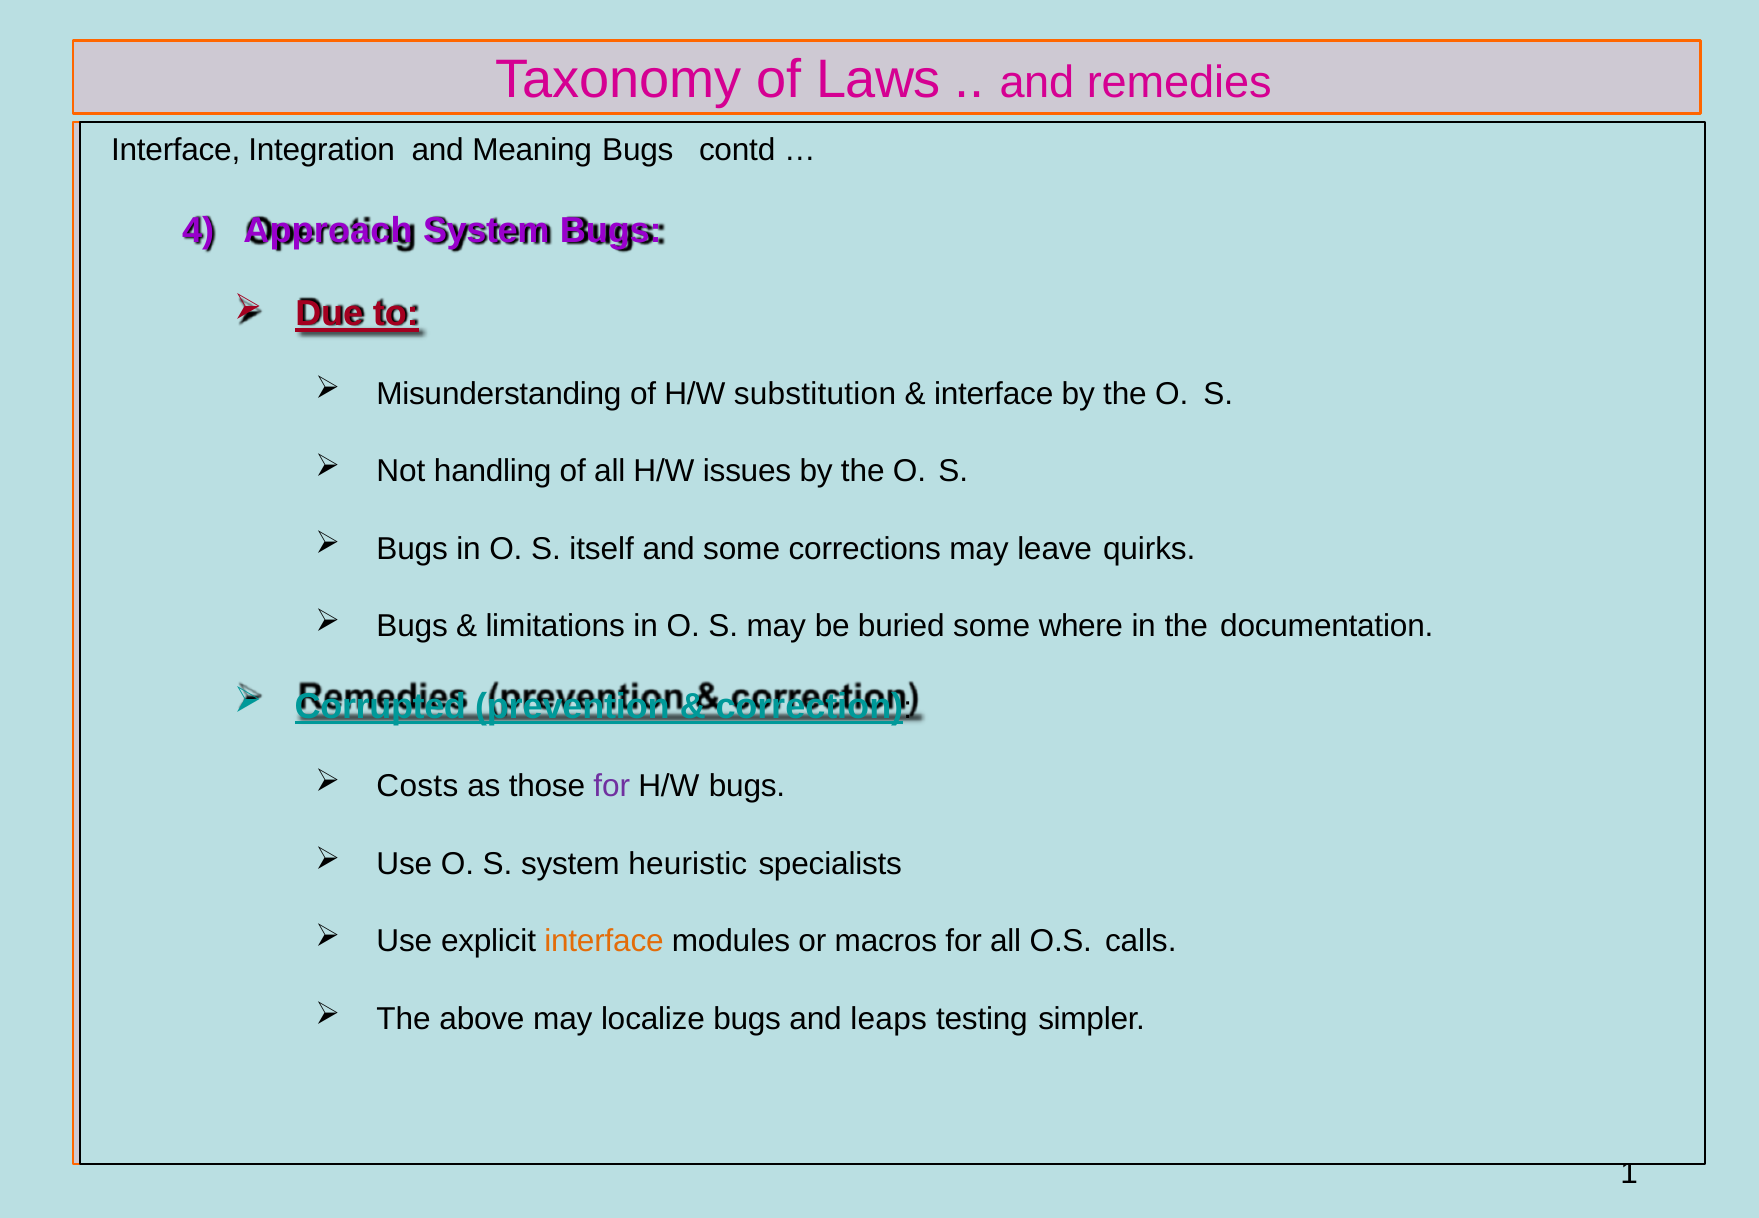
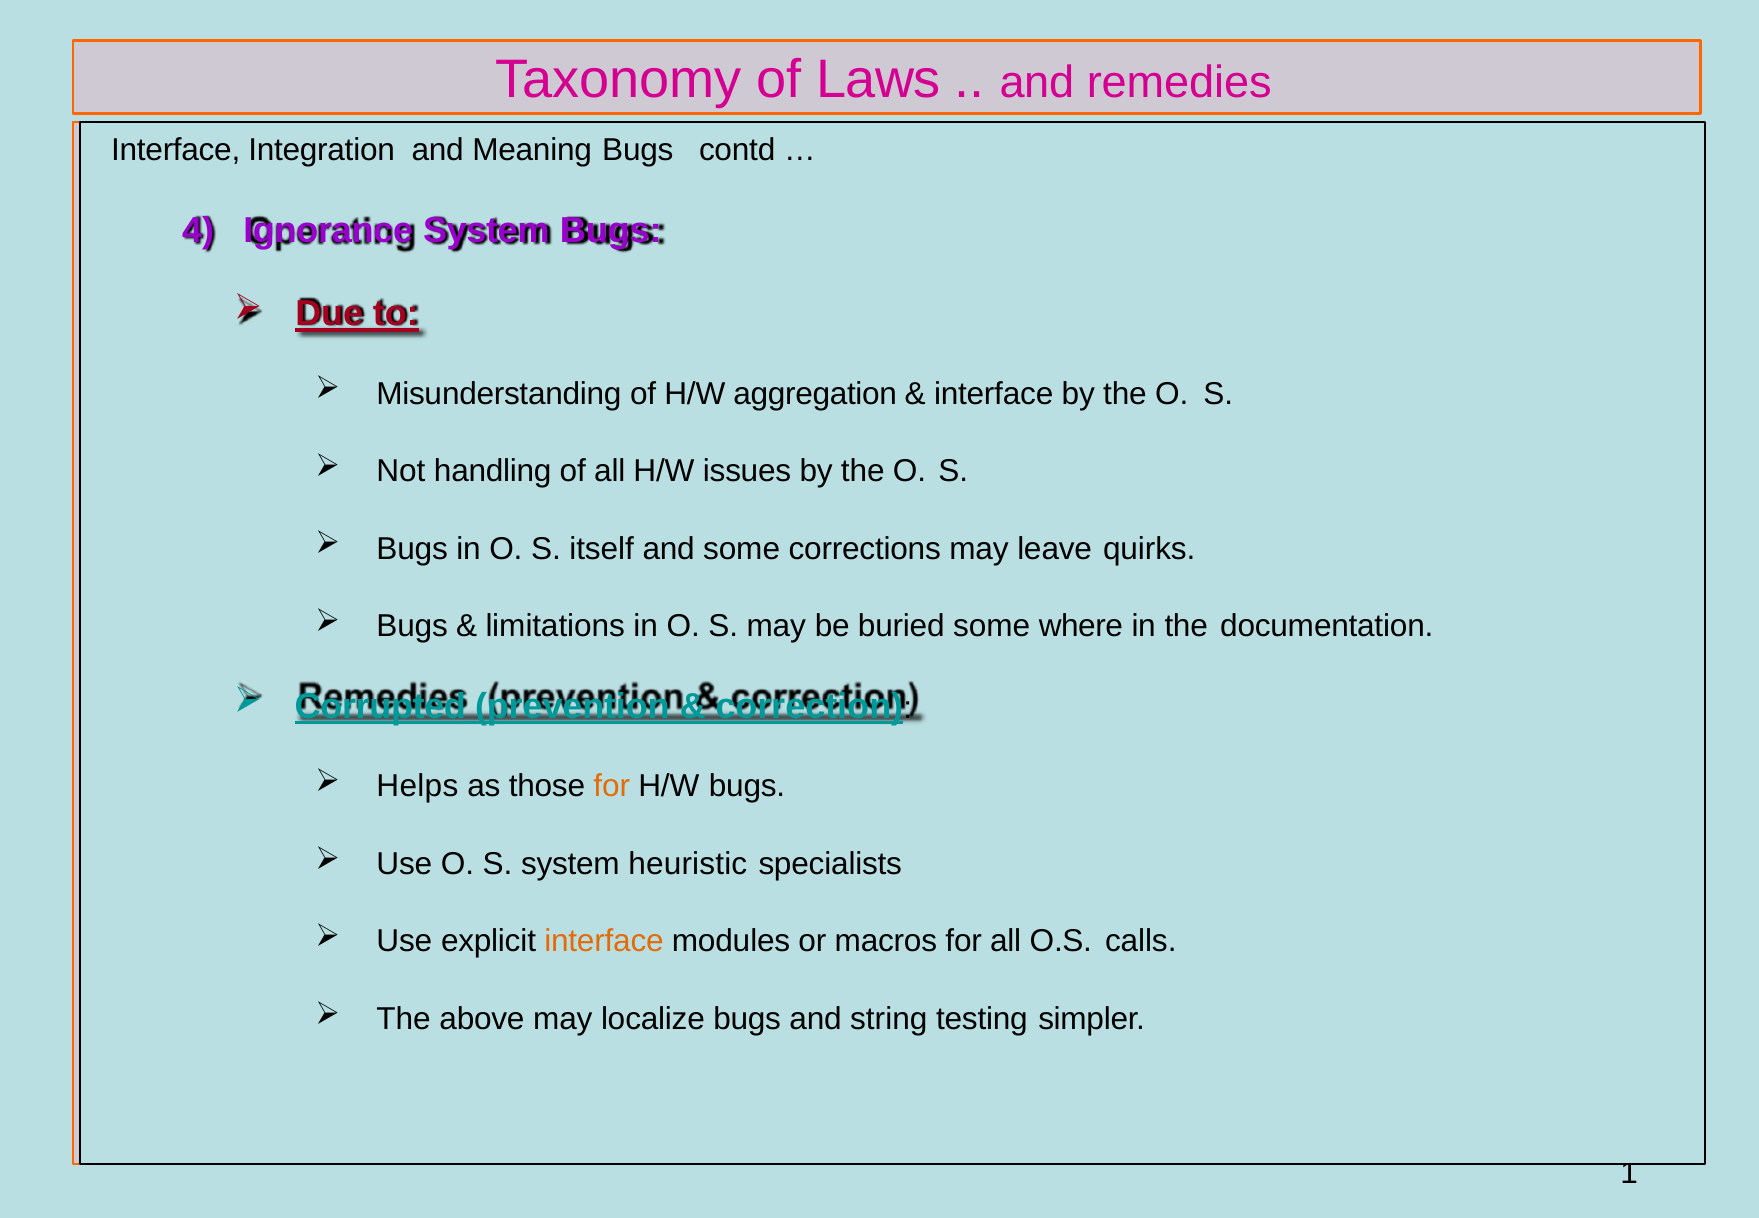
Approach: Approach -> Ignorance
substitution: substitution -> aggregation
Costs: Costs -> Helps
for at (612, 786) colour: purple -> orange
leaps: leaps -> string
